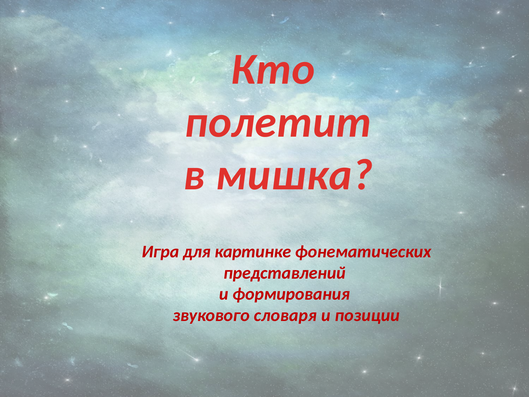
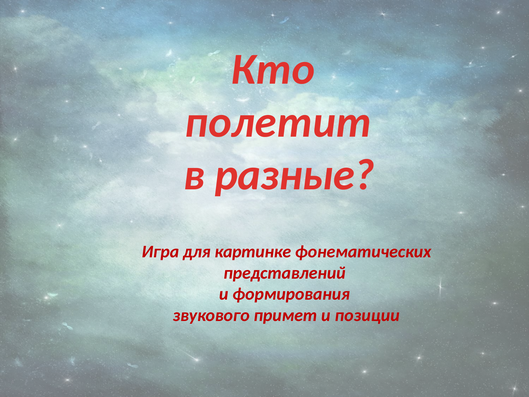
мишка: мишка -> разные
словаря: словаря -> примет
